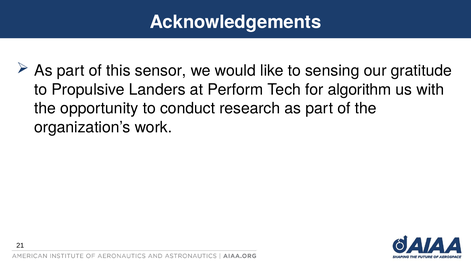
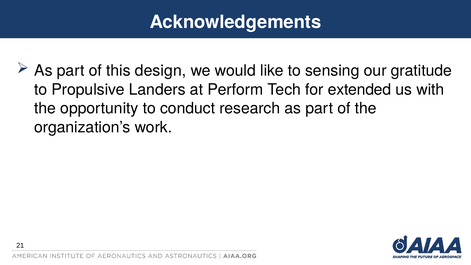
sensor: sensor -> design
algorithm: algorithm -> extended
